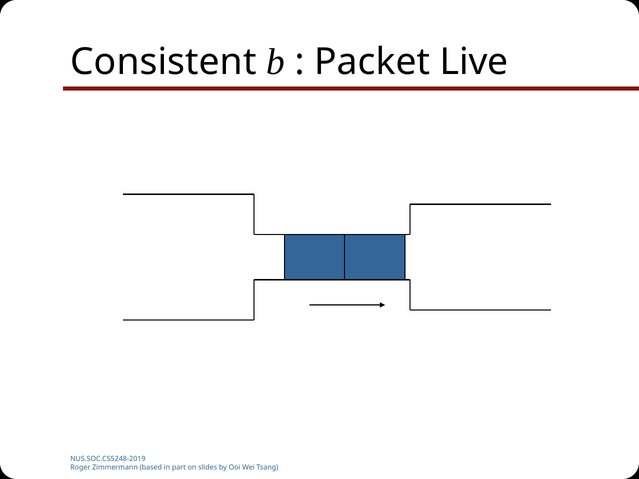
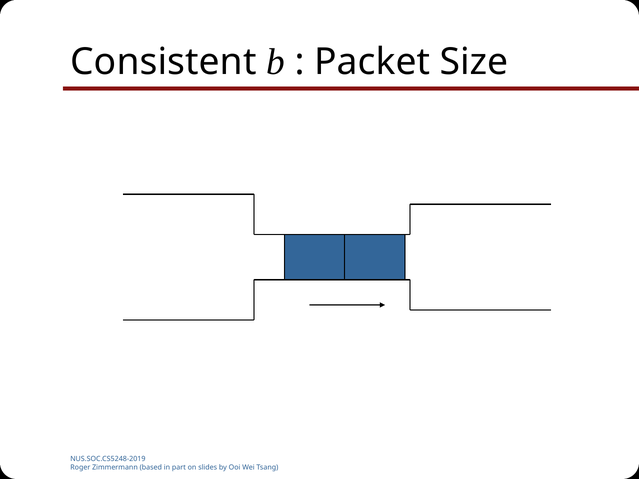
Live: Live -> Size
